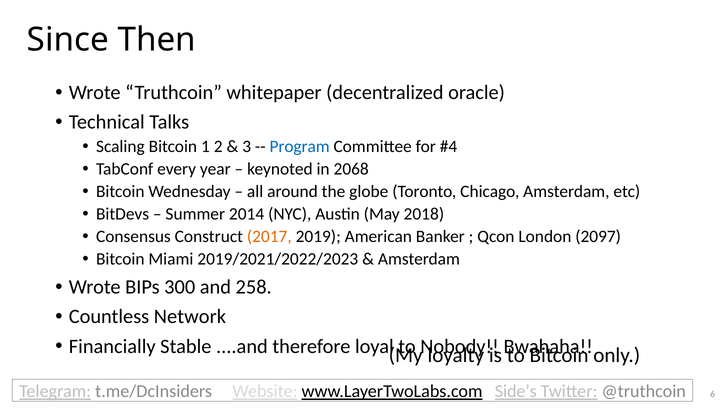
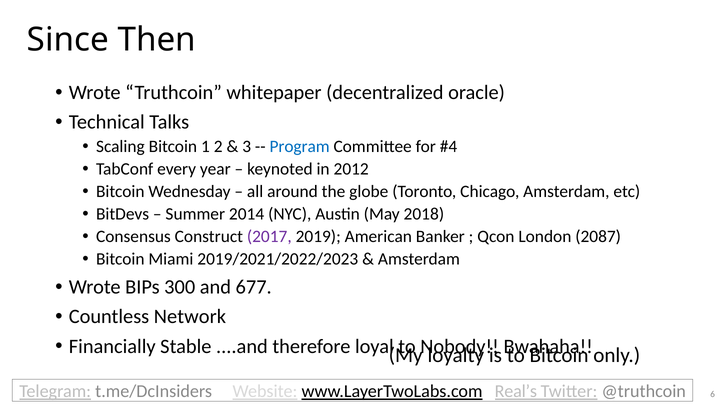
2068: 2068 -> 2012
2017 colour: orange -> purple
2097: 2097 -> 2087
258: 258 -> 677
Side’s: Side’s -> Real’s
